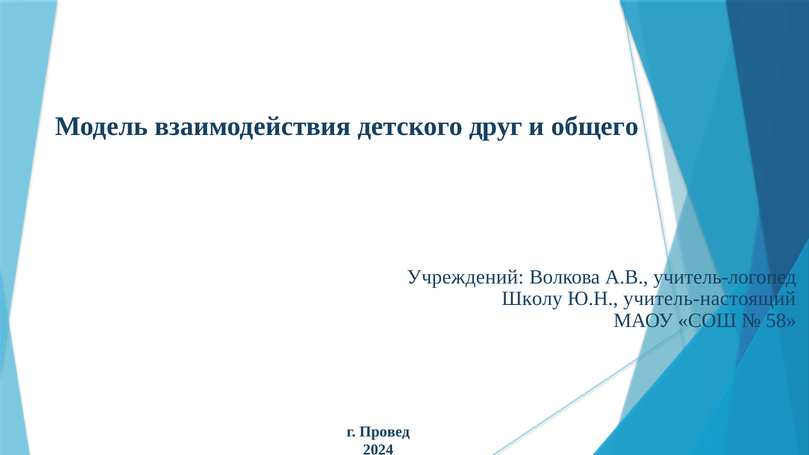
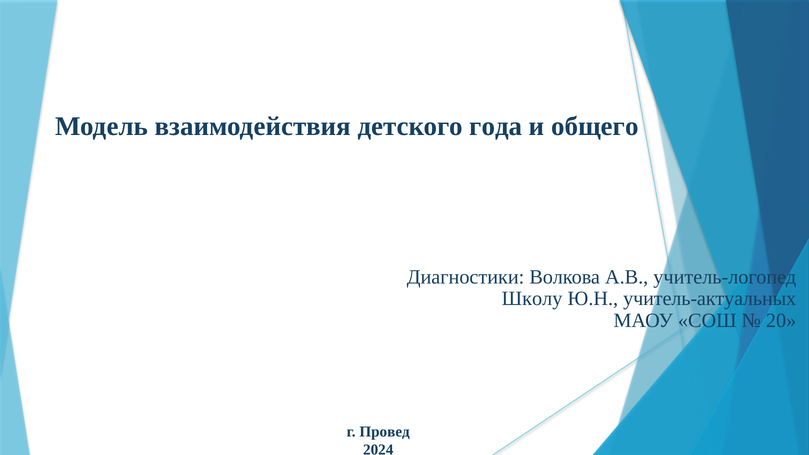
друг: друг -> года
Учреждений: Учреждений -> Диагностики
учитель-настоящий: учитель-настоящий -> учитель-актуальных
58: 58 -> 20
